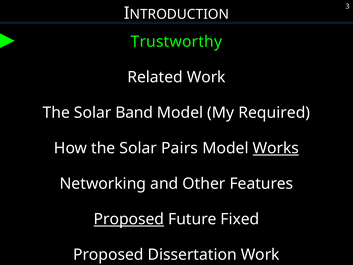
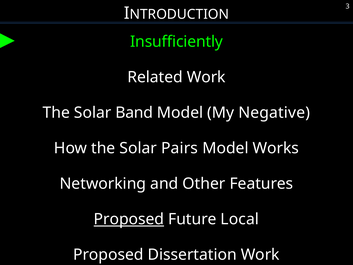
Trustworthy: Trustworthy -> Insufficiently
Required: Required -> Negative
Works underline: present -> none
Fixed: Fixed -> Local
